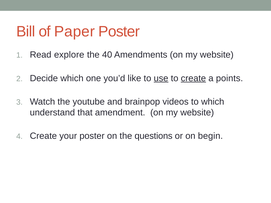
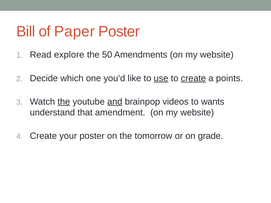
40: 40 -> 50
the at (64, 102) underline: none -> present
and underline: none -> present
to which: which -> wants
questions: questions -> tomorrow
begin: begin -> grade
